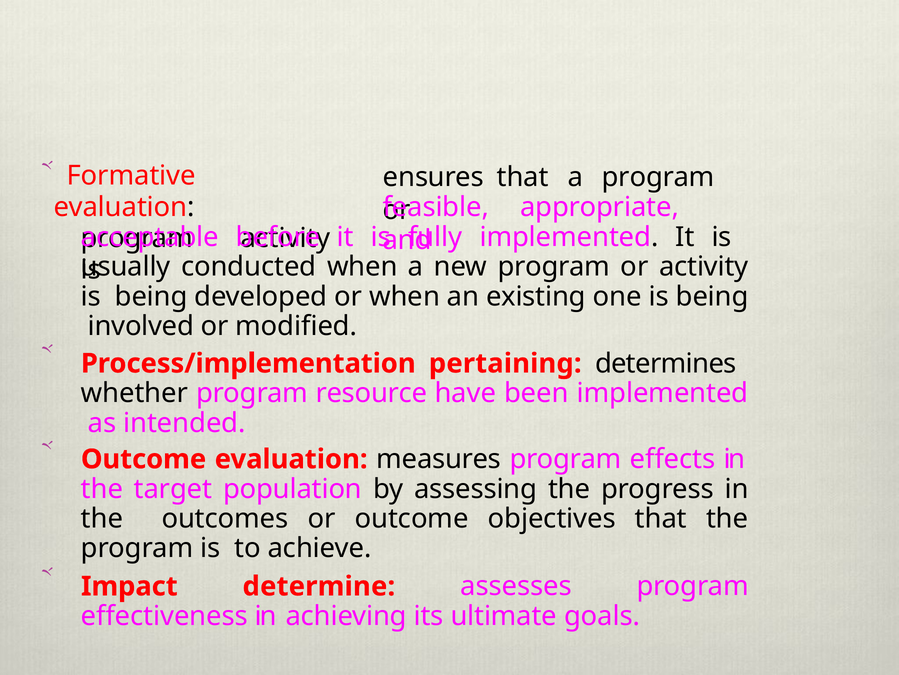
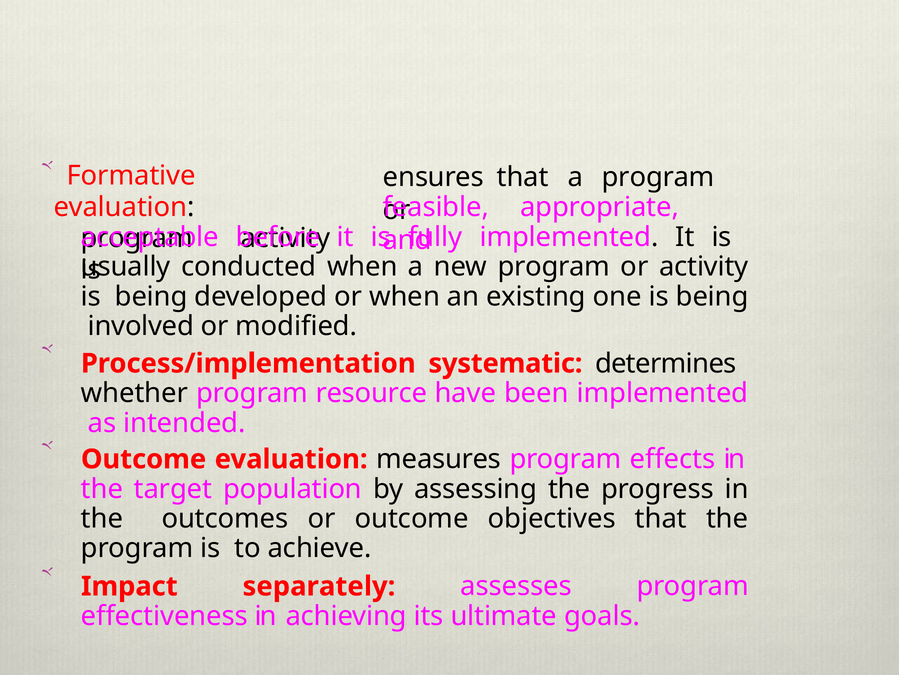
pertaining: pertaining -> systematic
determine: determine -> separately
